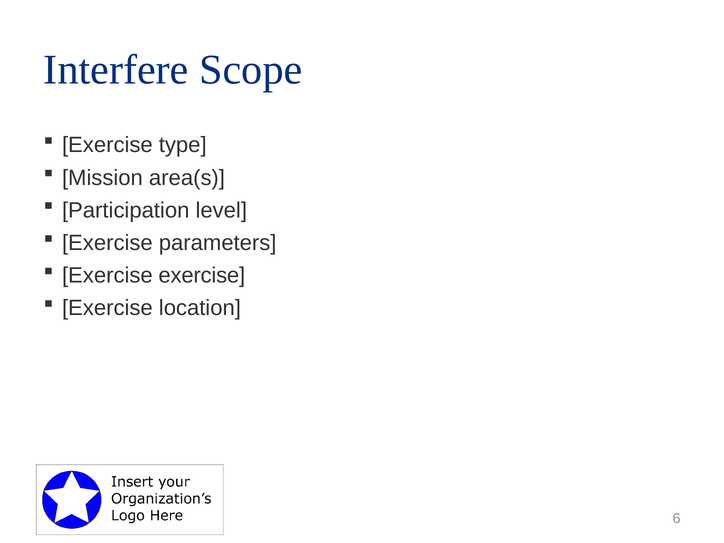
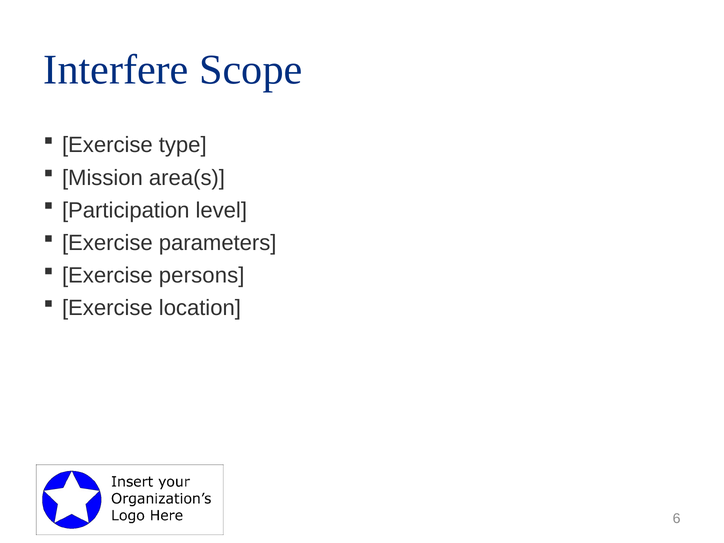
Exercise exercise: exercise -> persons
